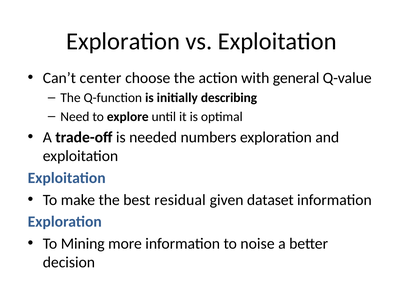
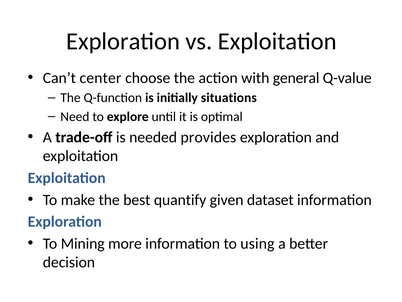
describing: describing -> situations
numbers: numbers -> provides
residual: residual -> quantify
noise: noise -> using
